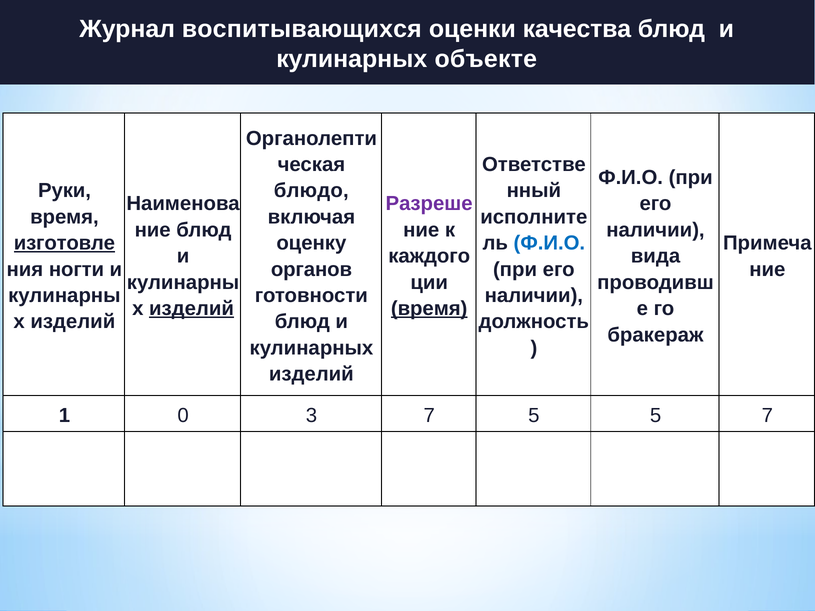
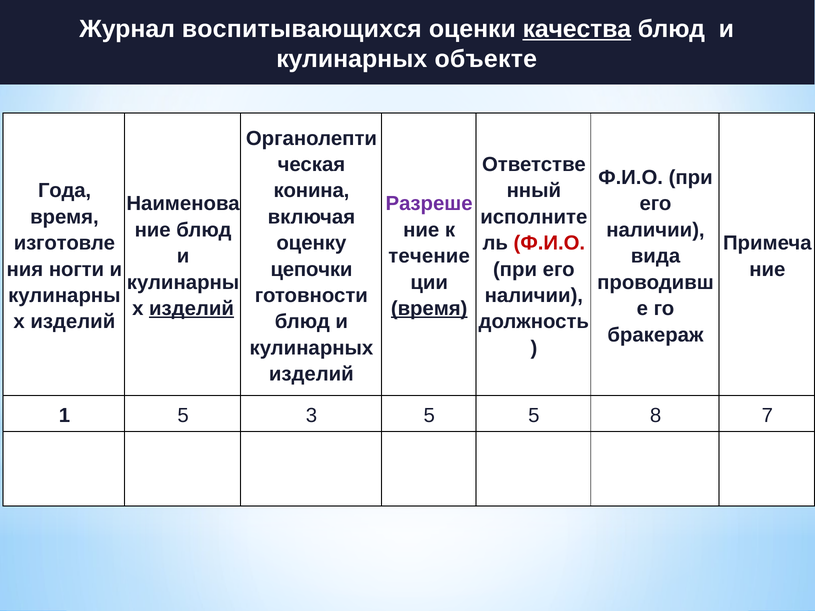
качества underline: none -> present
Руки: Руки -> Года
блюдо: блюдо -> конина
изготовле underline: present -> none
Ф.И.О at (549, 243) colour: blue -> red
каждого: каждого -> течение
органов: органов -> цепочки
1 0: 0 -> 5
3 7: 7 -> 5
5 5: 5 -> 8
